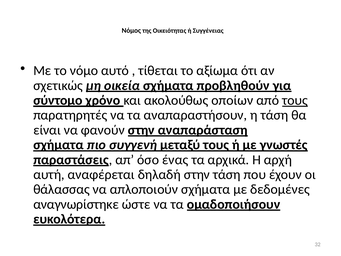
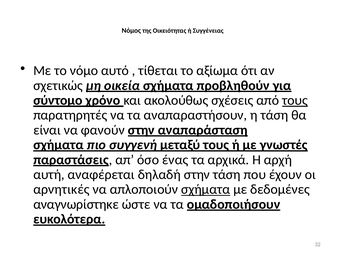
οποίων: οποίων -> σχέσεις
θάλασσας: θάλασσας -> αρνητικές
σχήματα at (206, 189) underline: none -> present
